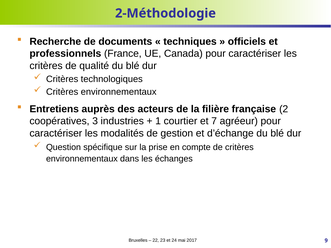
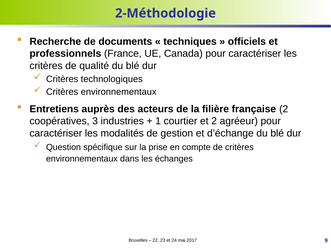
et 7: 7 -> 2
